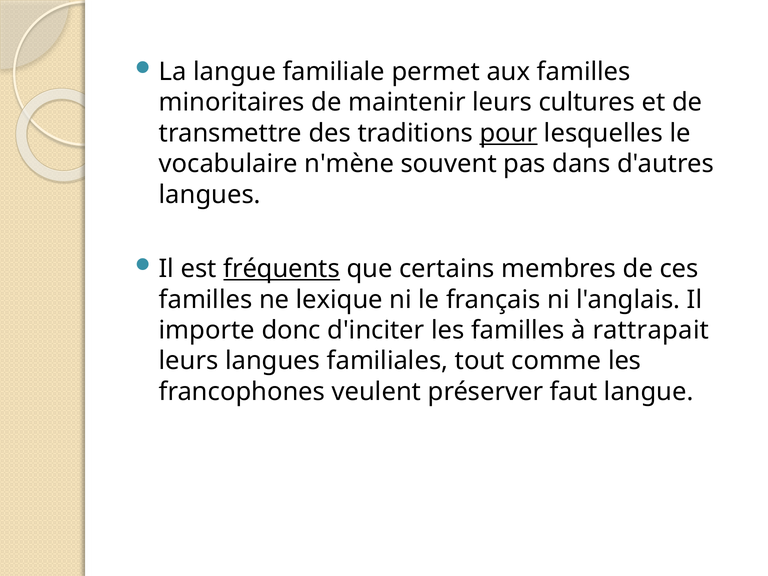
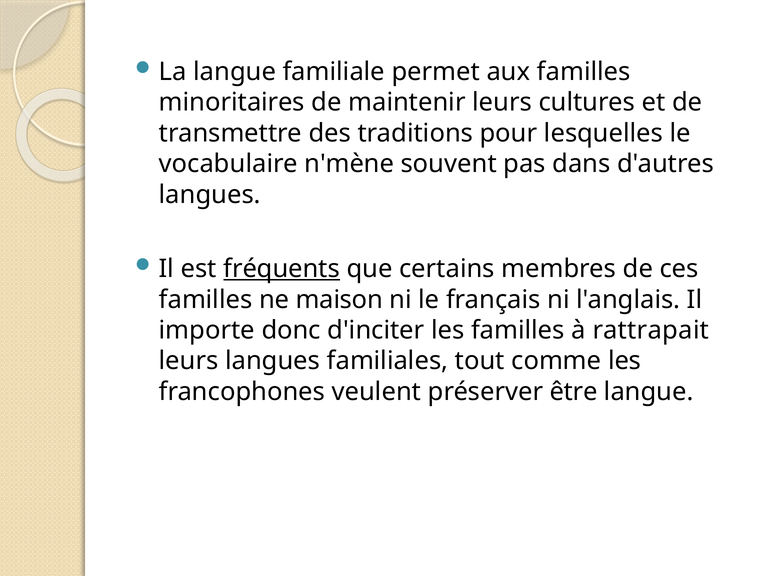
pour underline: present -> none
lexique: lexique -> maison
faut: faut -> être
